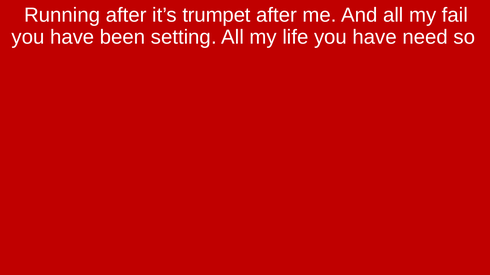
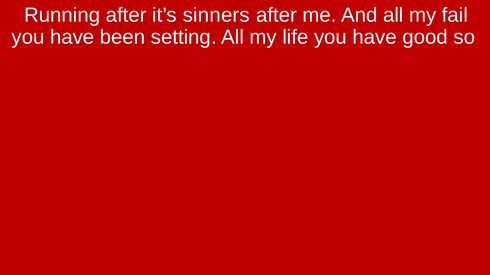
trumpet: trumpet -> sinners
need: need -> good
